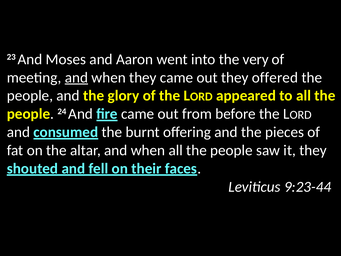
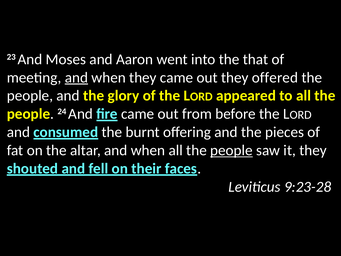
very: very -> that
people at (231, 150) underline: none -> present
9:23-44: 9:23-44 -> 9:23-28
